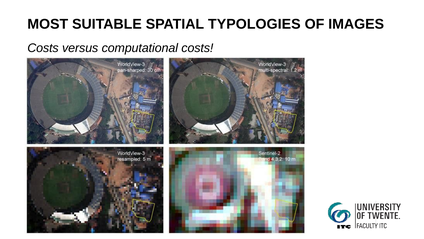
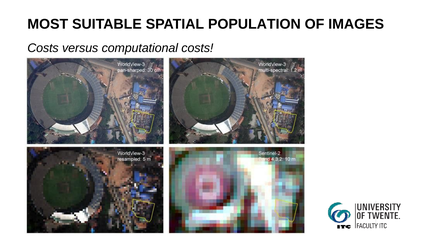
TYPOLOGIES: TYPOLOGIES -> POPULATION
